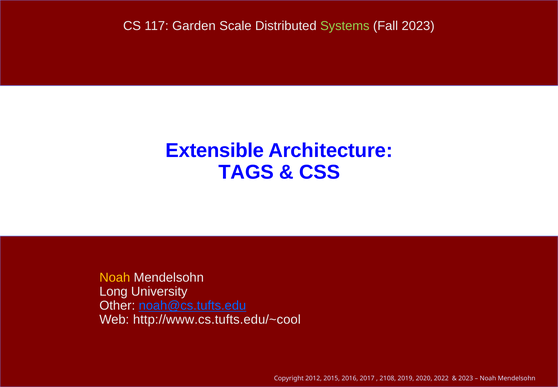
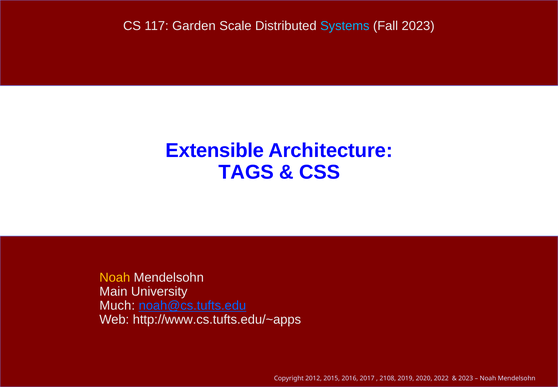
Systems colour: light green -> light blue
Long: Long -> Main
Other: Other -> Much
http://www.cs.tufts.edu/~cool: http://www.cs.tufts.edu/~cool -> http://www.cs.tufts.edu/~apps
